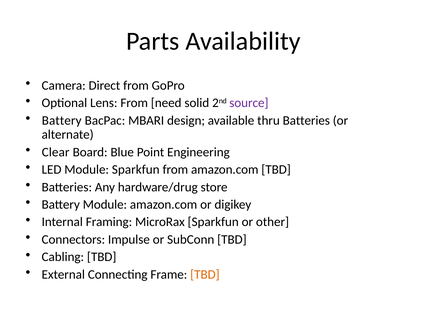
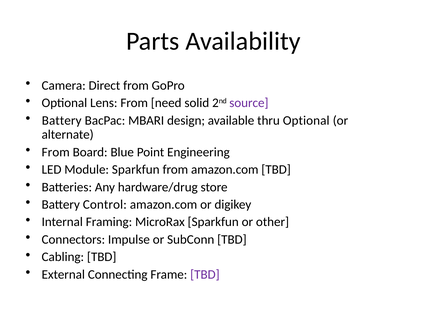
thru Batteries: Batteries -> Optional
Clear at (56, 152): Clear -> From
Battery Module: Module -> Control
TBD at (205, 275) colour: orange -> purple
